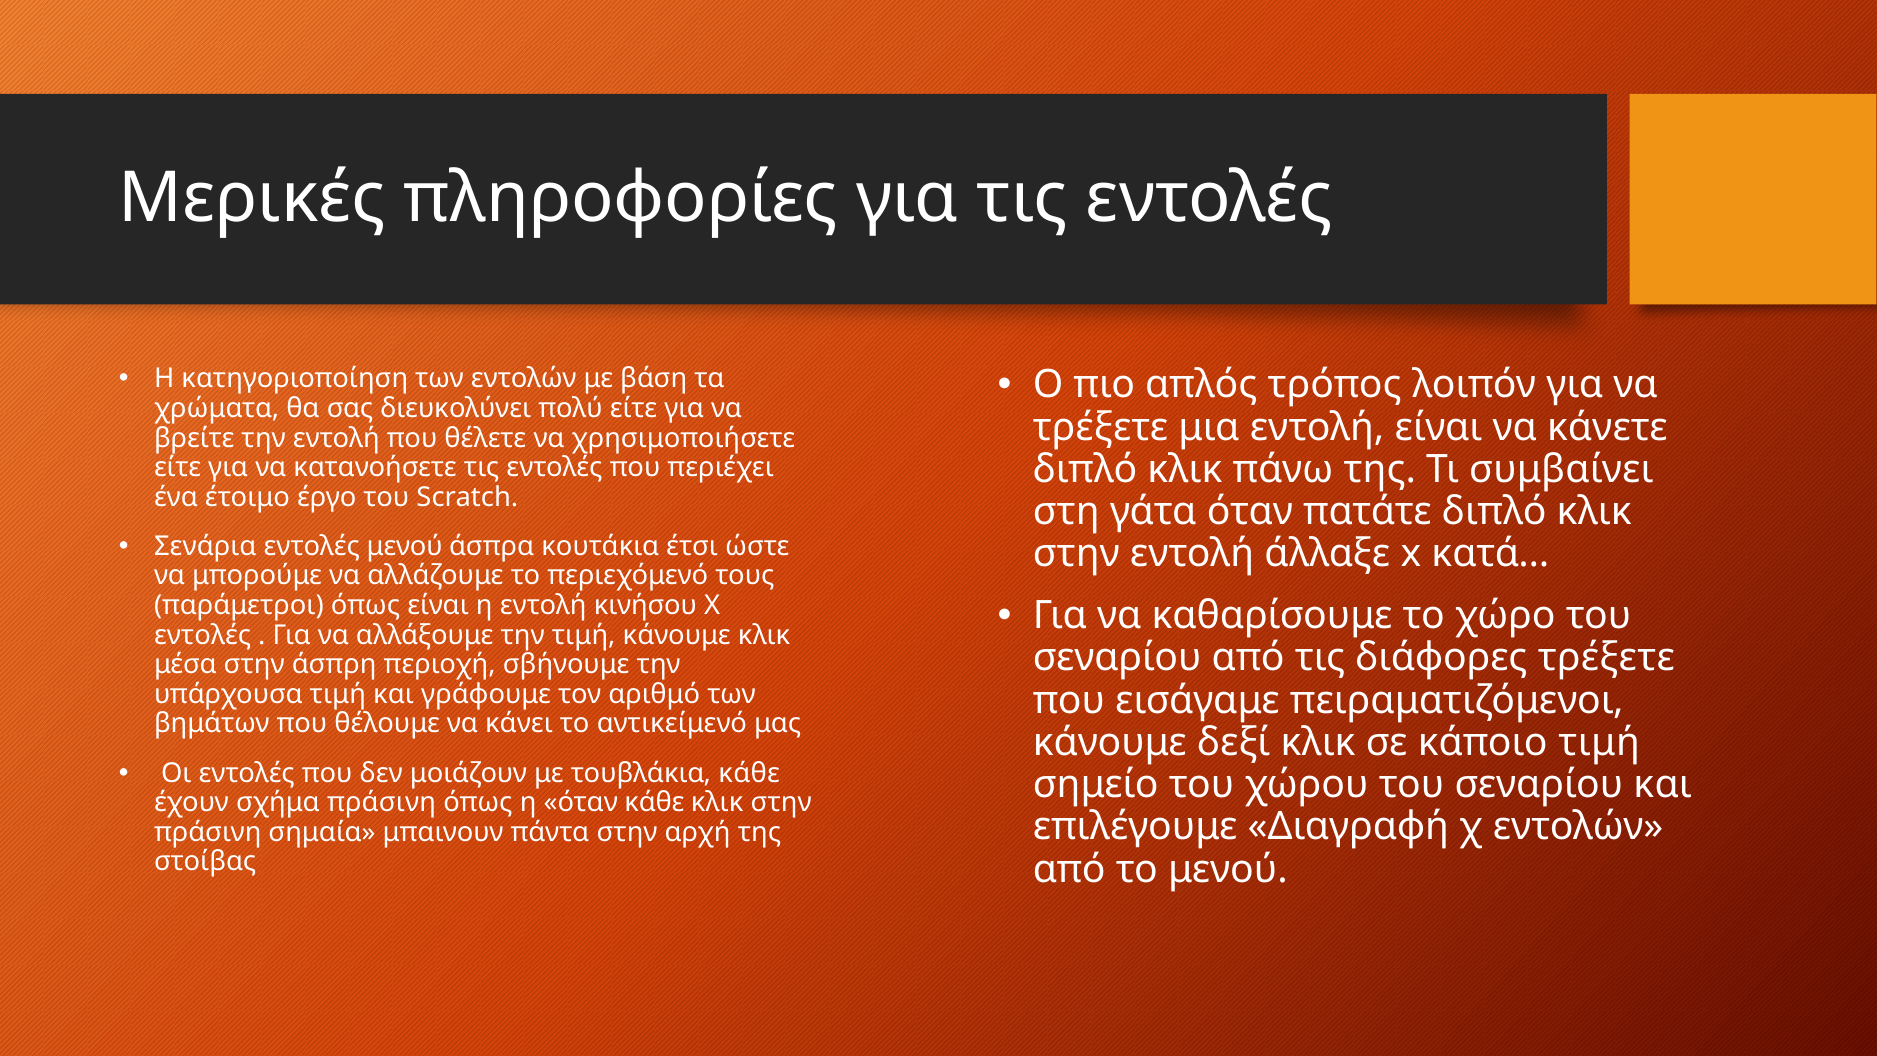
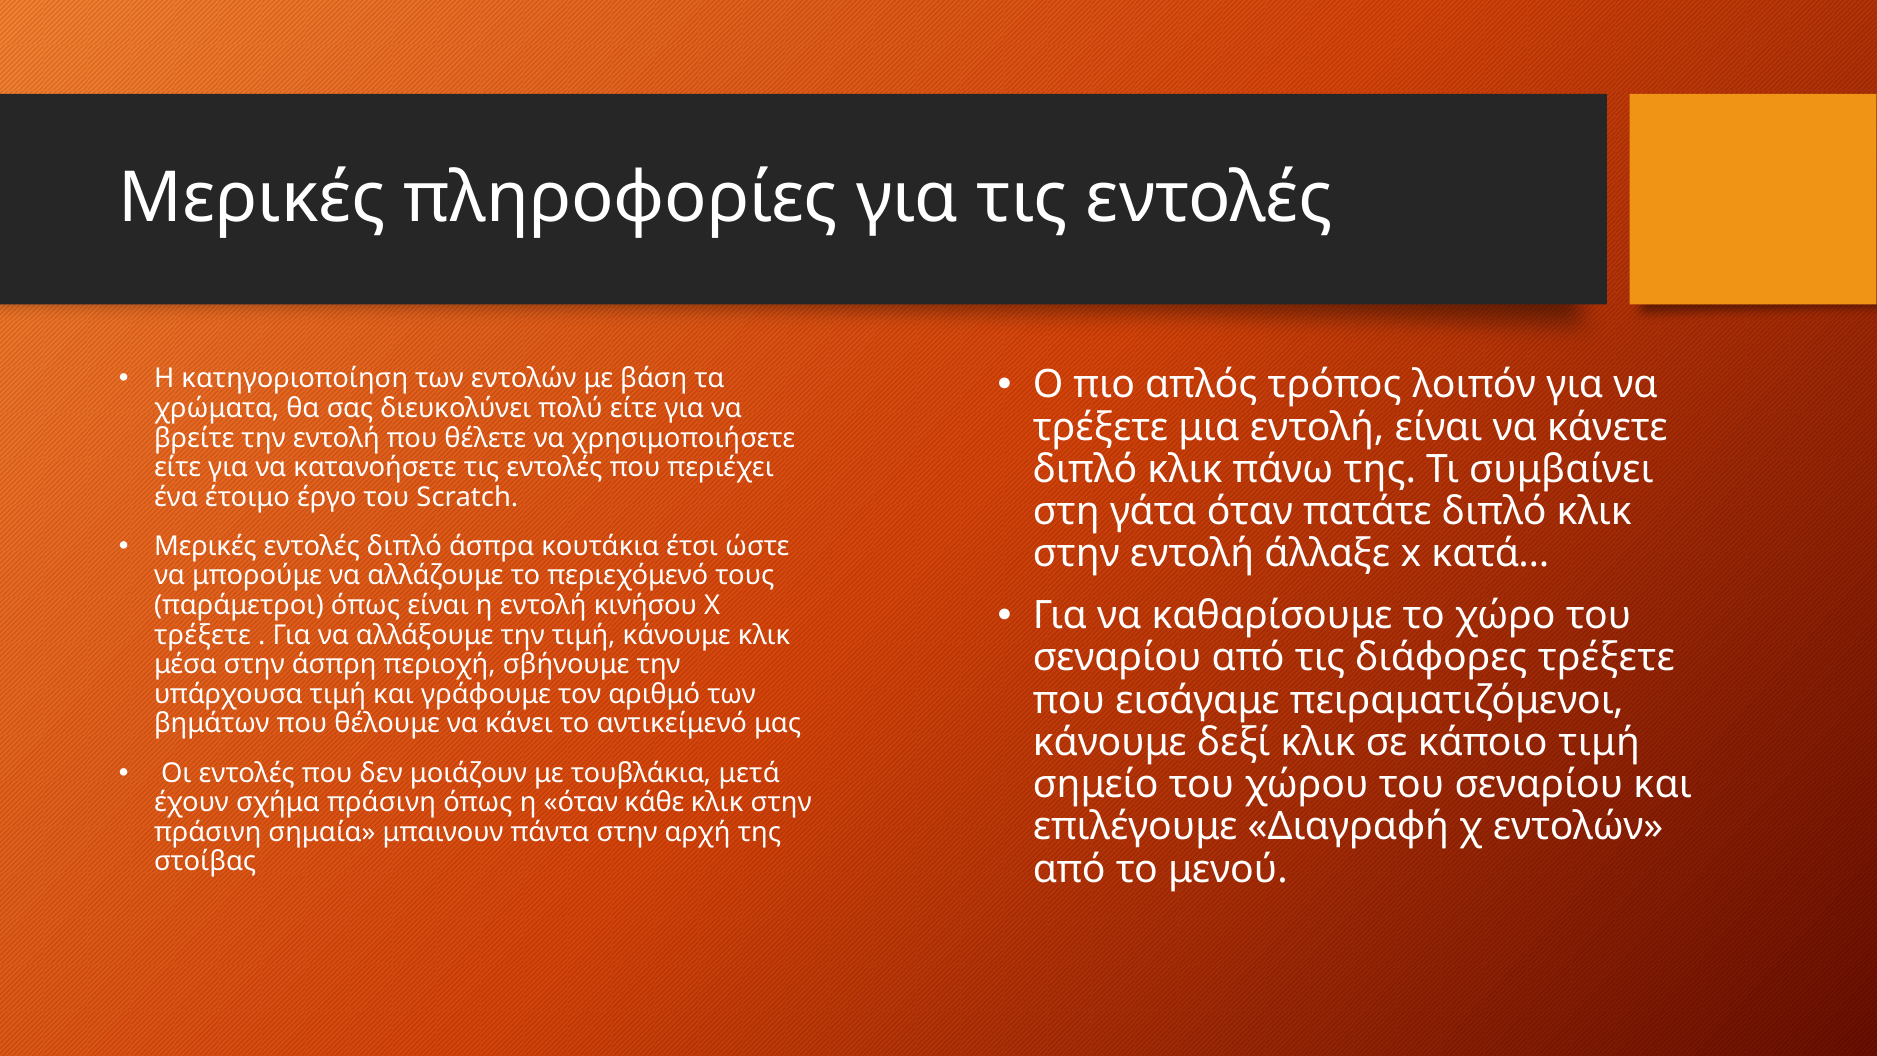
Σενάρια at (205, 546): Σενάρια -> Μερικές
εντολές μενού: μενού -> διπλό
εντολές at (203, 635): εντολές -> τρέξετε
τουβλάκια κάθε: κάθε -> μετά
